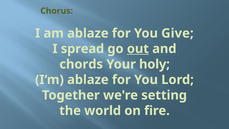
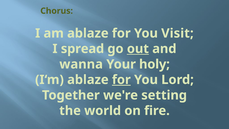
Give: Give -> Visit
chords: chords -> wanna
for at (121, 80) underline: none -> present
